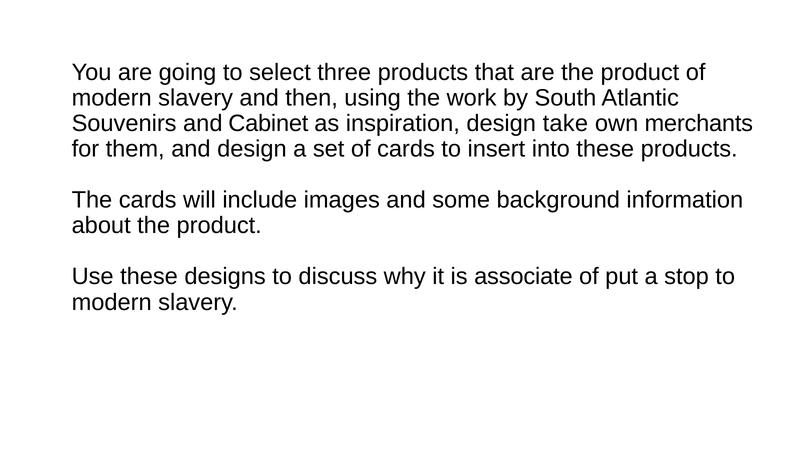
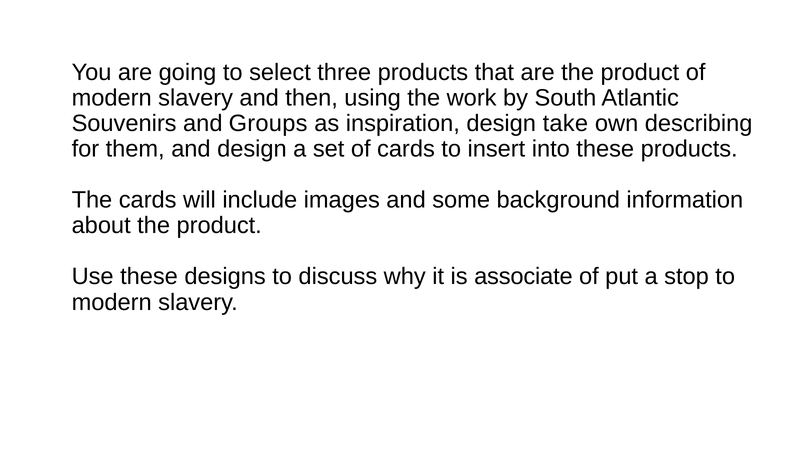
Cabinet: Cabinet -> Groups
merchants: merchants -> describing
